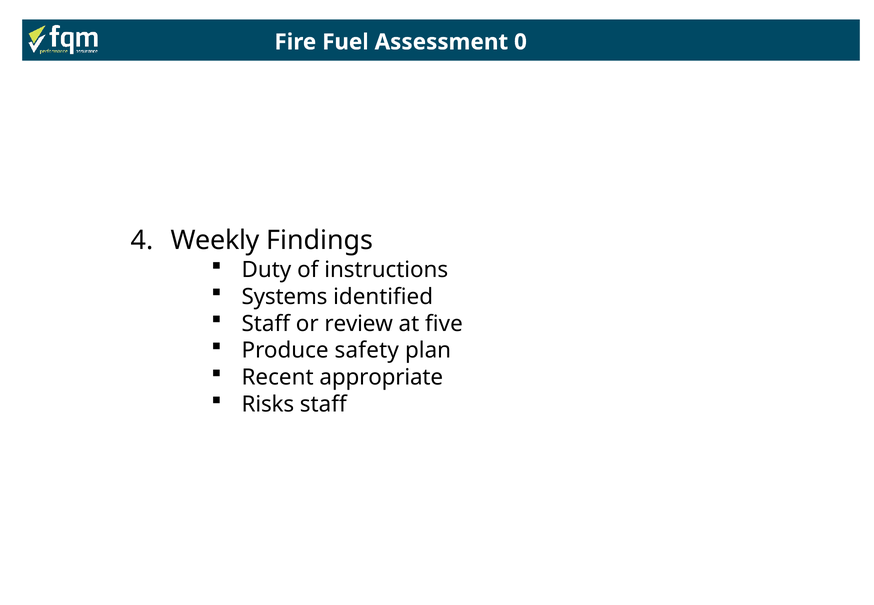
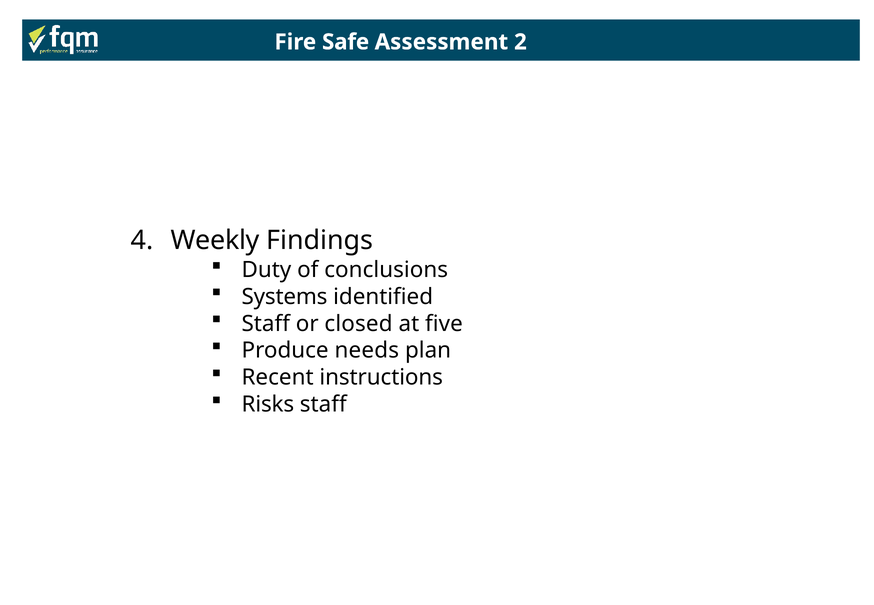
Fuel: Fuel -> Safe
0: 0 -> 2
instructions: instructions -> conclusions
review: review -> closed
safety: safety -> needs
appropriate: appropriate -> instructions
